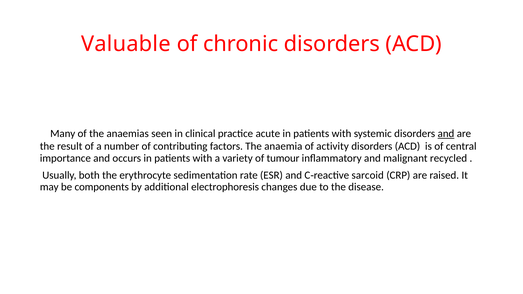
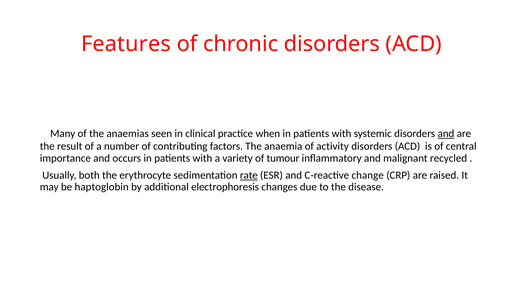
Valuable: Valuable -> Features
acute: acute -> when
rate underline: none -> present
sarcoid: sarcoid -> change
components: components -> haptoglobin
